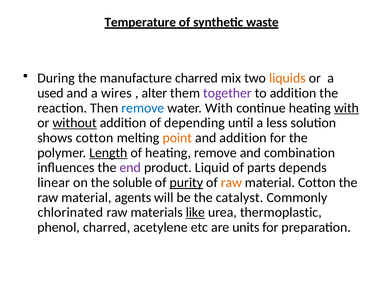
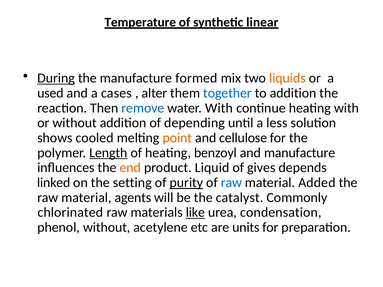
waste: waste -> linear
During underline: none -> present
manufacture charred: charred -> formed
wires: wires -> cases
together colour: purple -> blue
with at (347, 108) underline: present -> none
without at (75, 123) underline: present -> none
shows cotton: cotton -> cooled
and addition: addition -> cellulose
heating remove: remove -> benzoyl
and combination: combination -> manufacture
end colour: purple -> orange
parts: parts -> gives
linear: linear -> linked
soluble: soluble -> setting
raw at (231, 183) colour: orange -> blue
material Cotton: Cotton -> Added
thermoplastic: thermoplastic -> condensation
phenol charred: charred -> without
